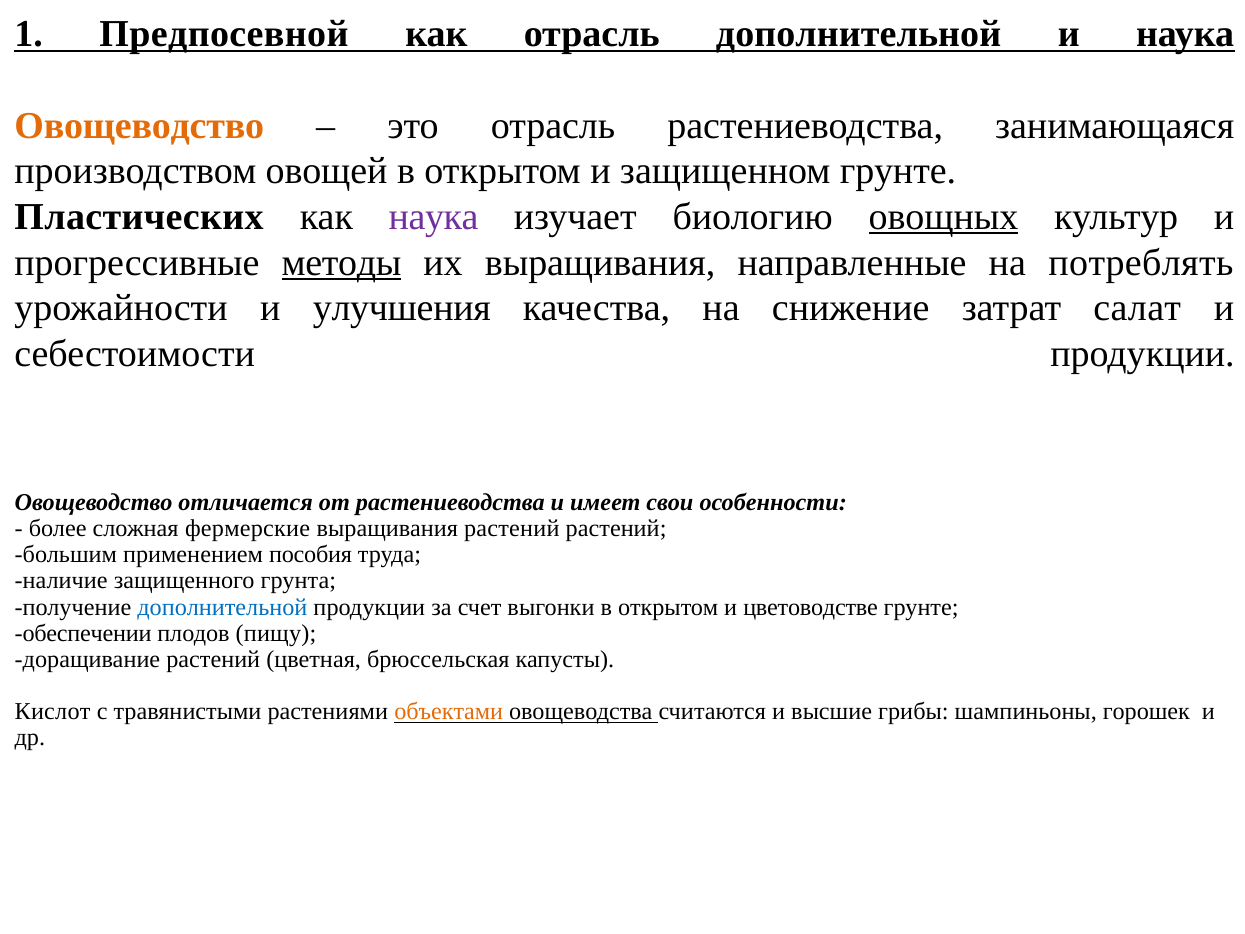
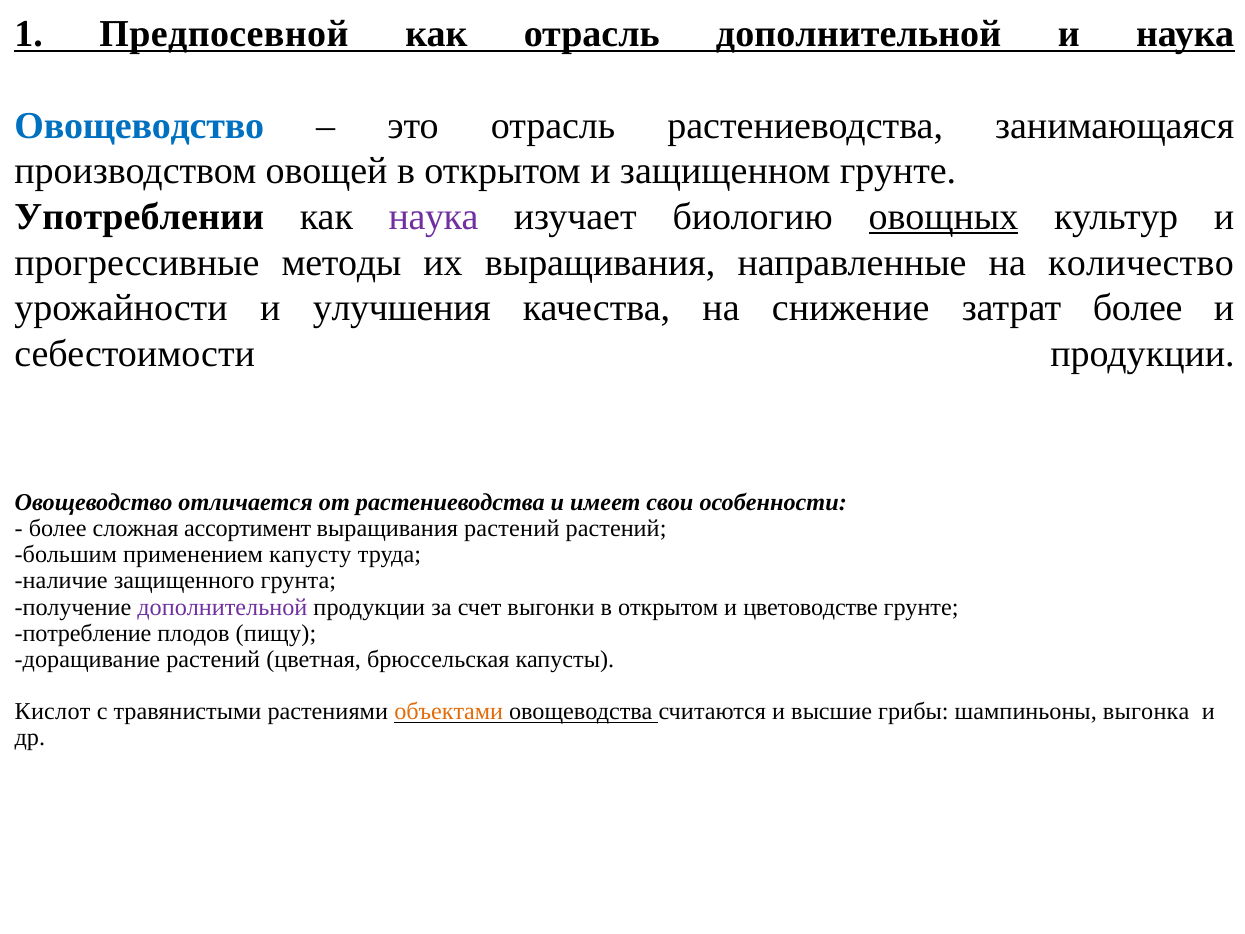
Овощеводство at (139, 126) colour: orange -> blue
Пластических: Пластических -> Употреблении
методы underline: present -> none
потреблять: потреблять -> количество
затрат салат: салат -> более
фермерские: фермерские -> ассортимент
пособия: пособия -> капусту
дополнительной at (222, 607) colour: blue -> purple
обеспечении: обеспечении -> потребление
горошек: горошек -> выгонка
